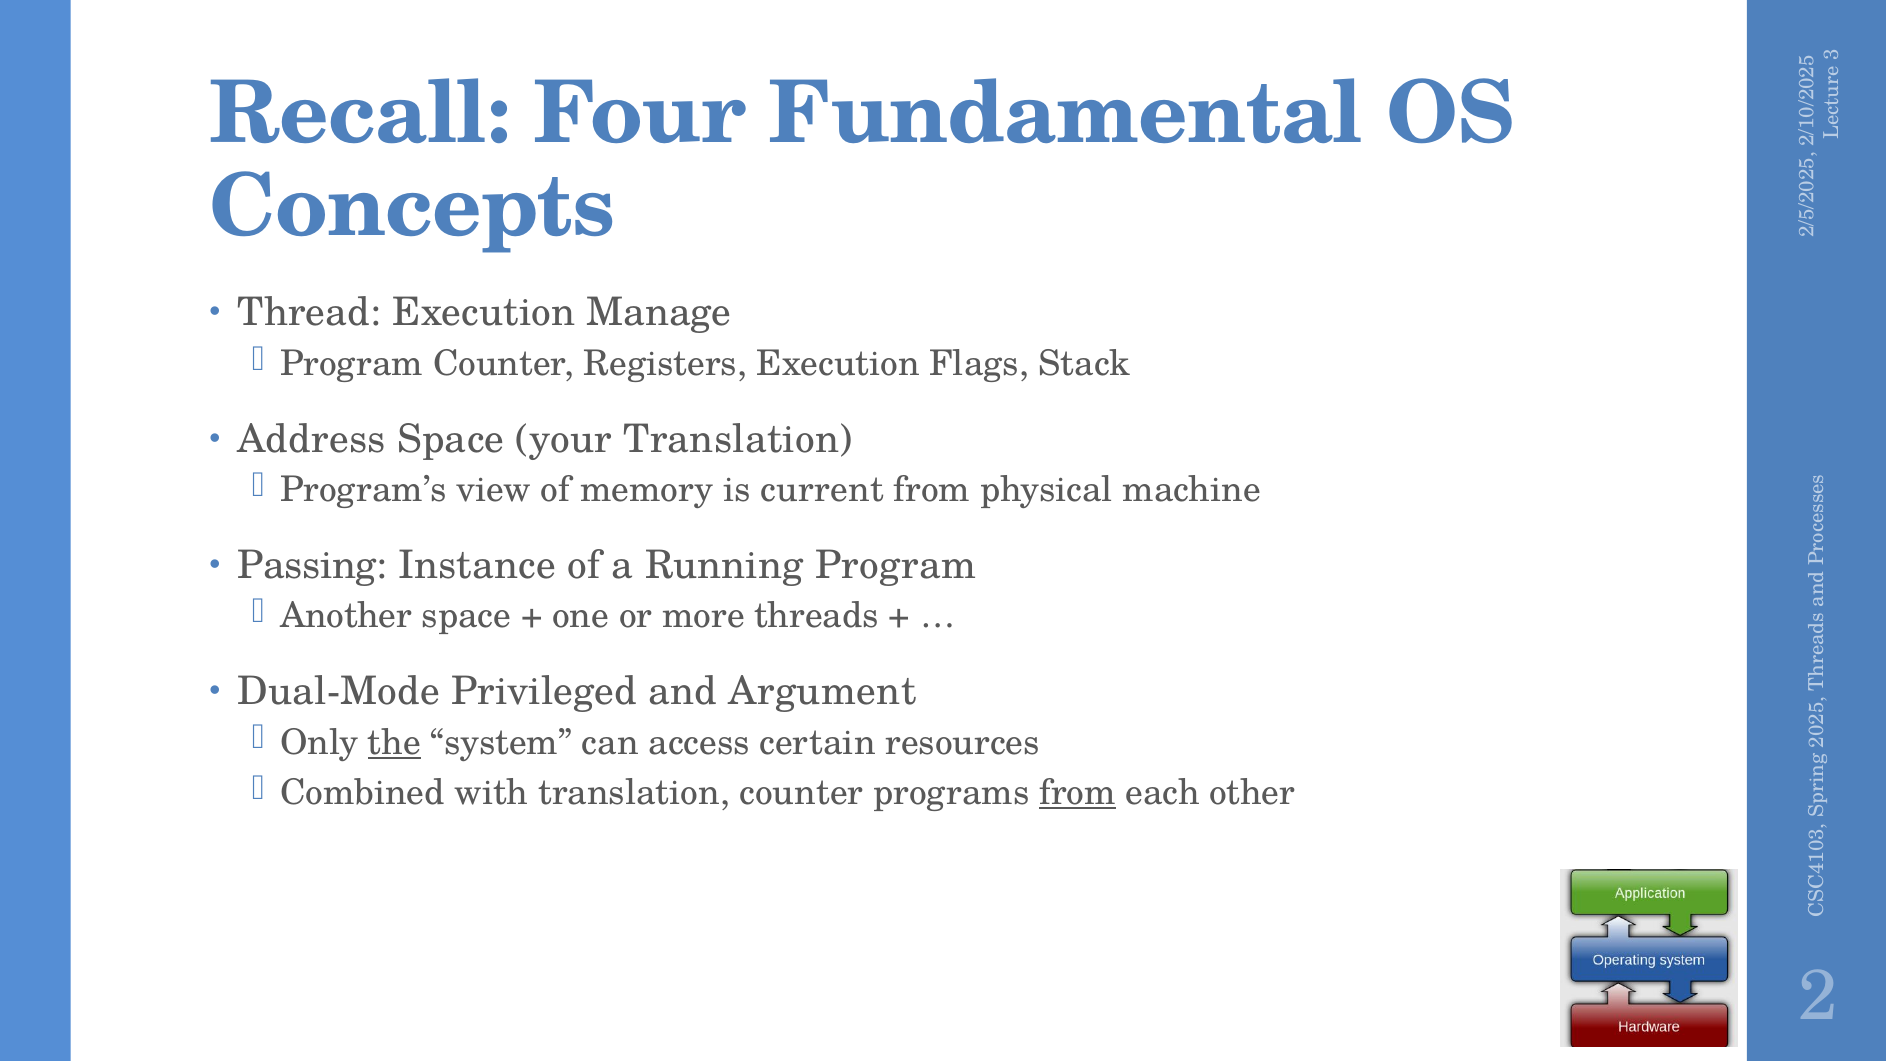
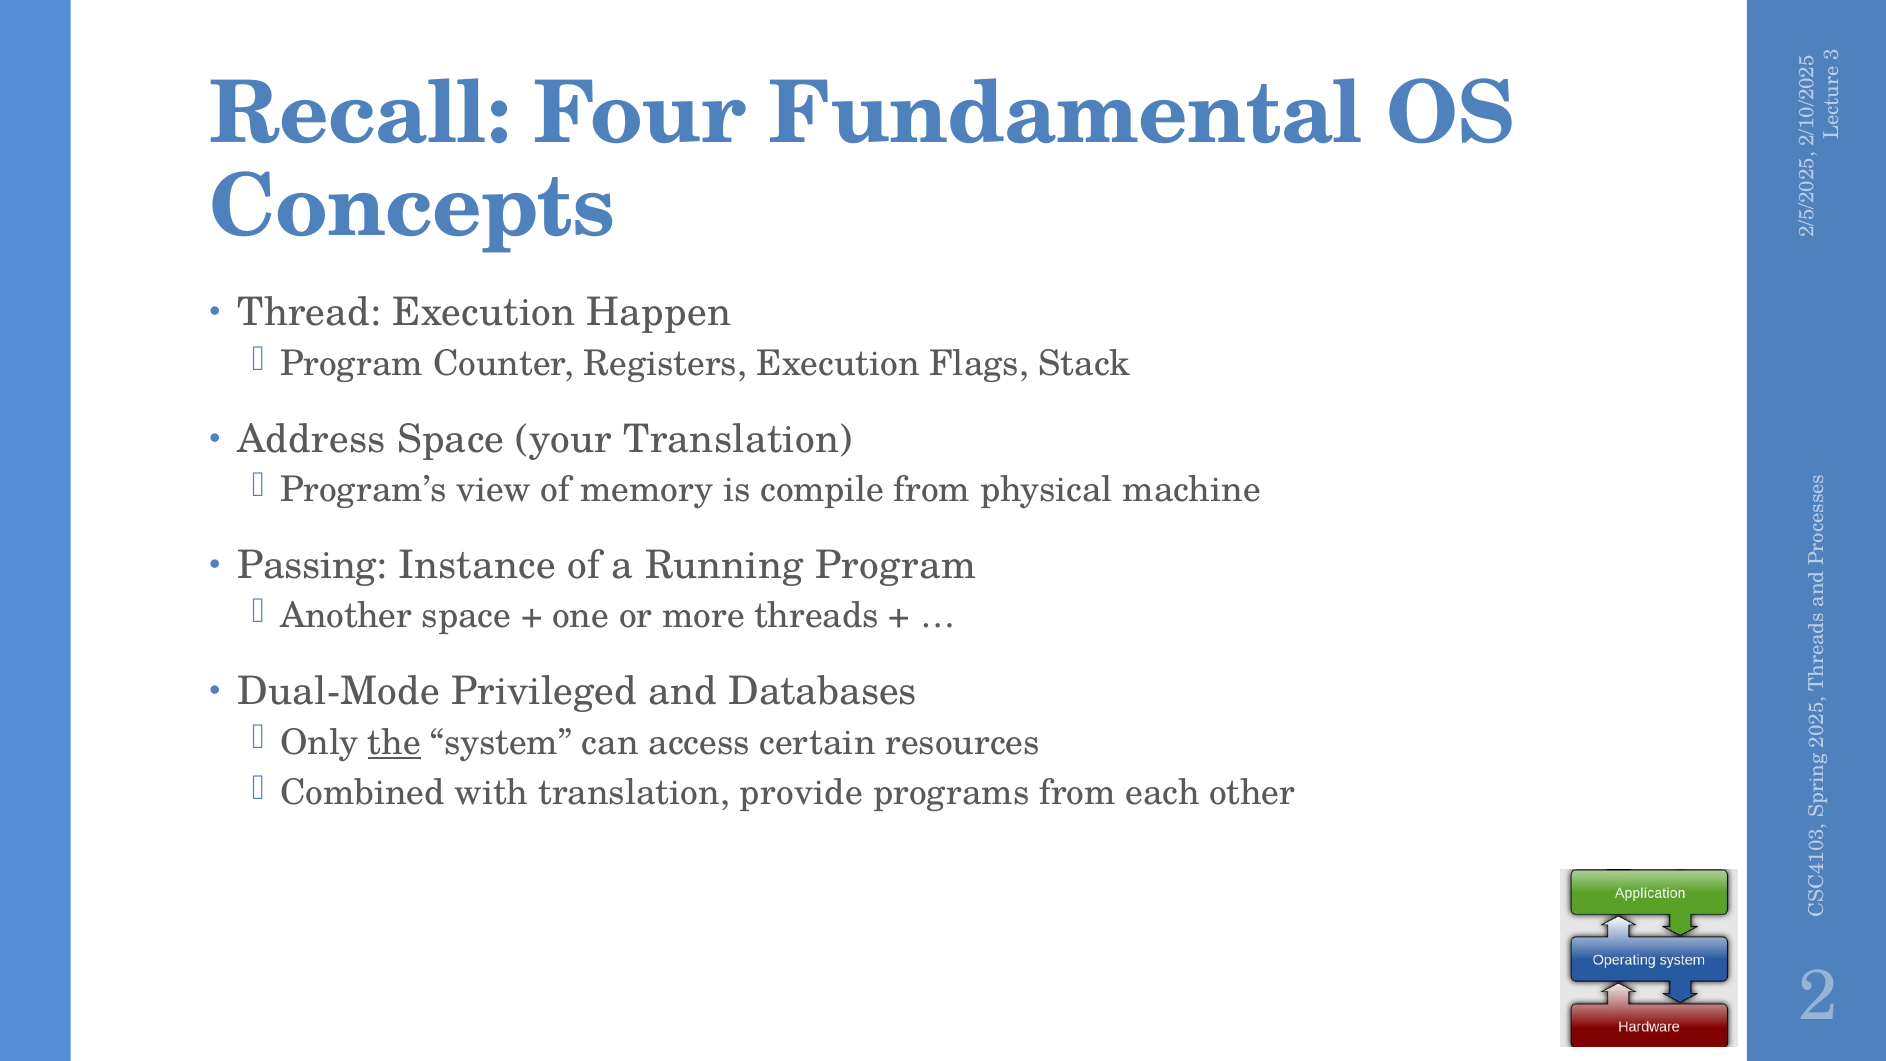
Manage: Manage -> Happen
current: current -> compile
Argument: Argument -> Databases
translation counter: counter -> provide
from at (1078, 792) underline: present -> none
